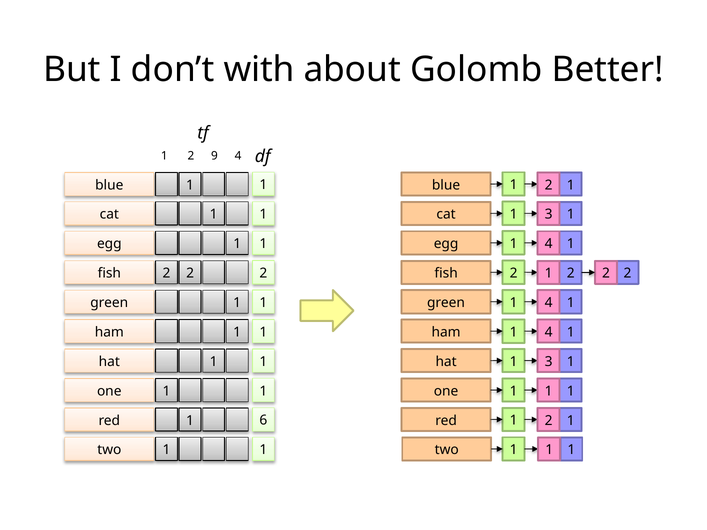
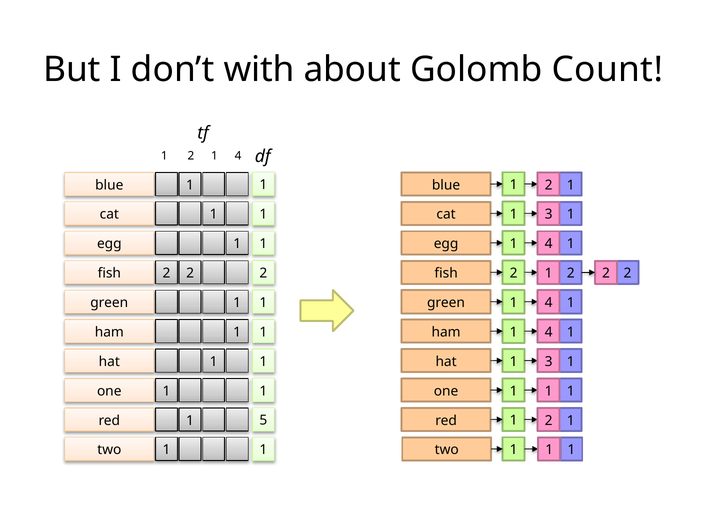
Better: Better -> Count
9 at (214, 156): 9 -> 1
6: 6 -> 5
